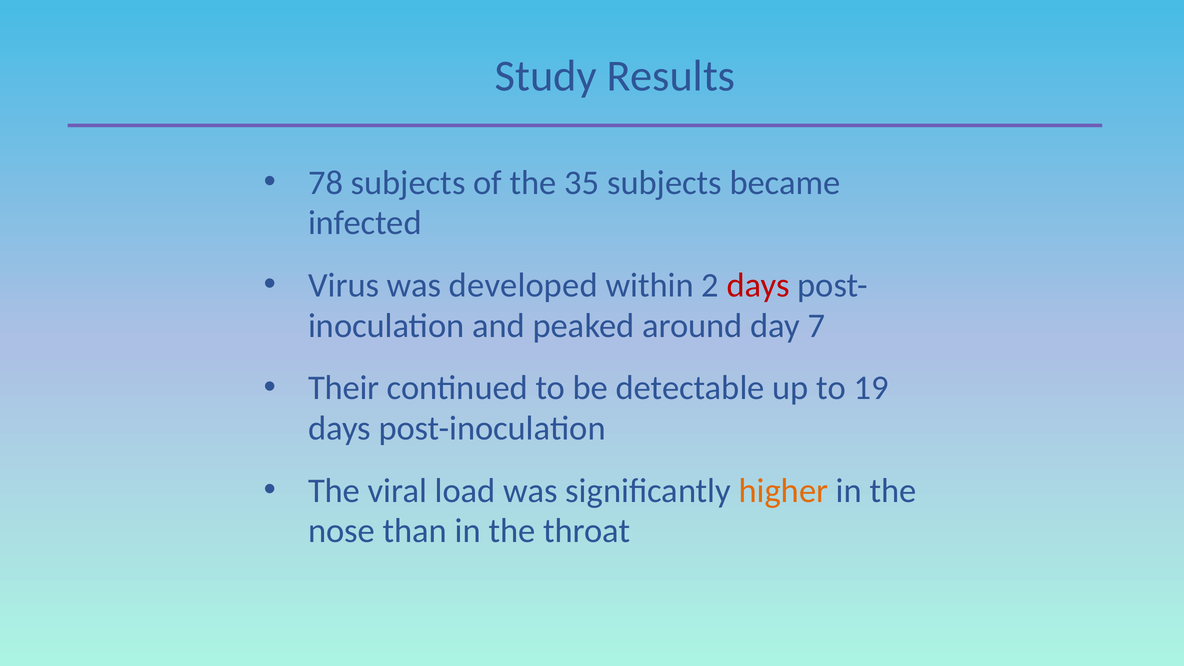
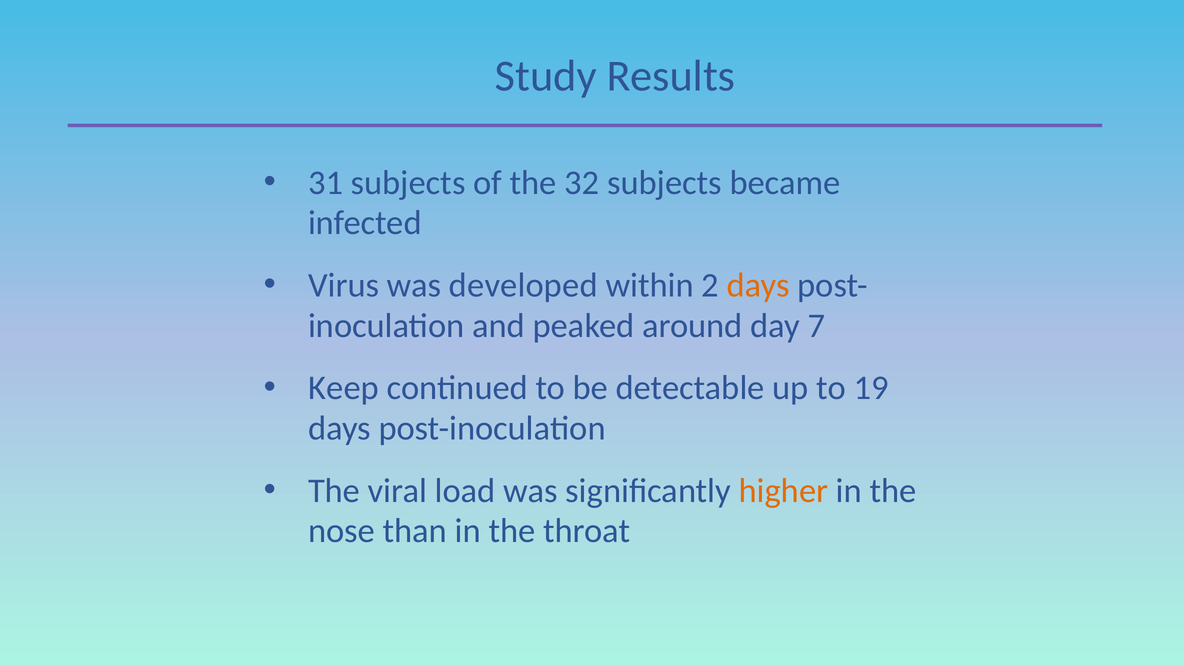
78: 78 -> 31
35: 35 -> 32
days at (758, 285) colour: red -> orange
Their: Their -> Keep
